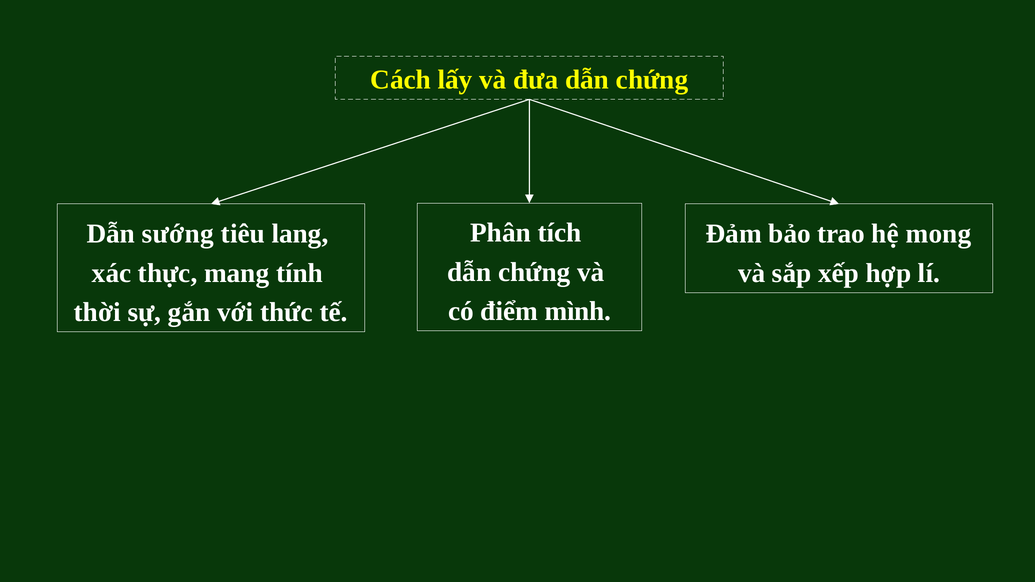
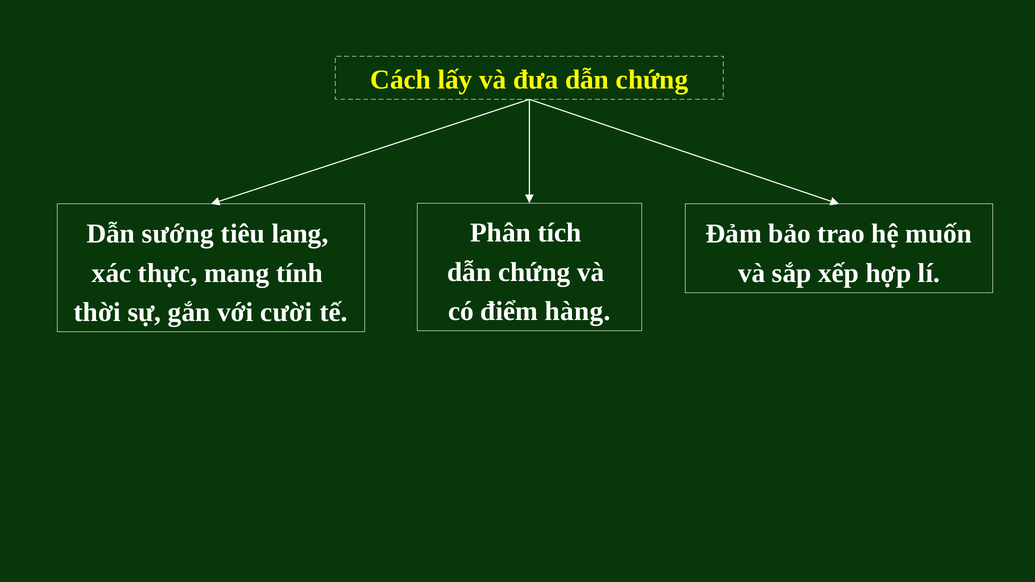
mong: mong -> muốn
mình: mình -> hàng
thức: thức -> cười
